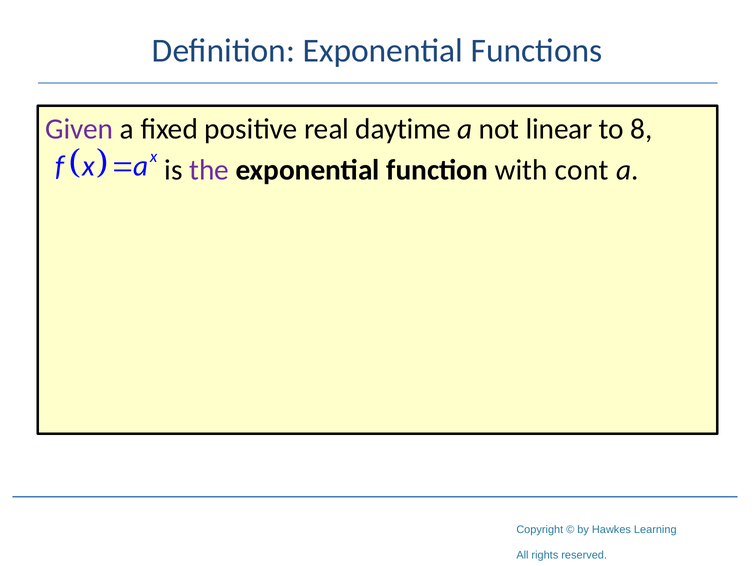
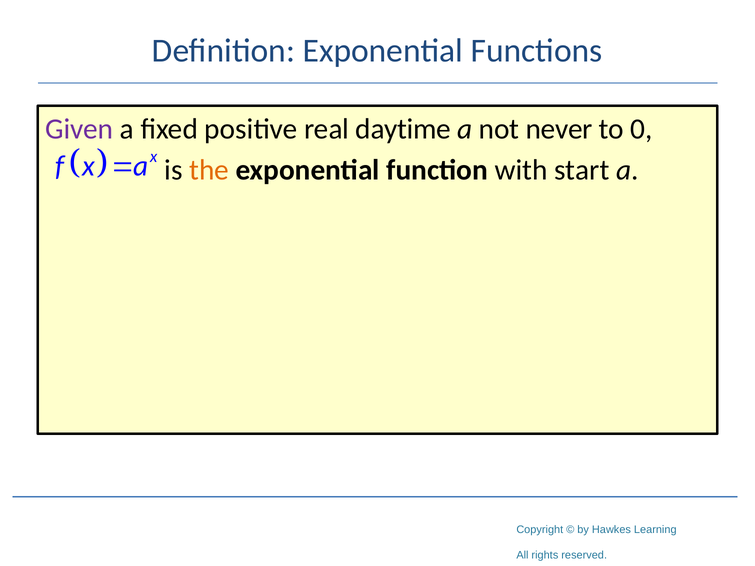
linear: linear -> never
8: 8 -> 0
the colour: purple -> orange
cont: cont -> start
